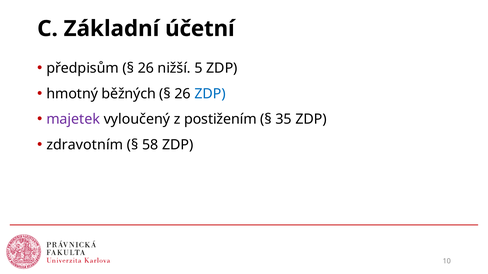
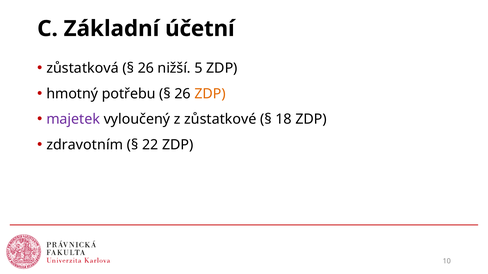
předpisům: předpisům -> zůstatková
běžných: běžných -> potřebu
ZDP at (210, 94) colour: blue -> orange
postižením: postižením -> zůstatkové
35: 35 -> 18
58: 58 -> 22
